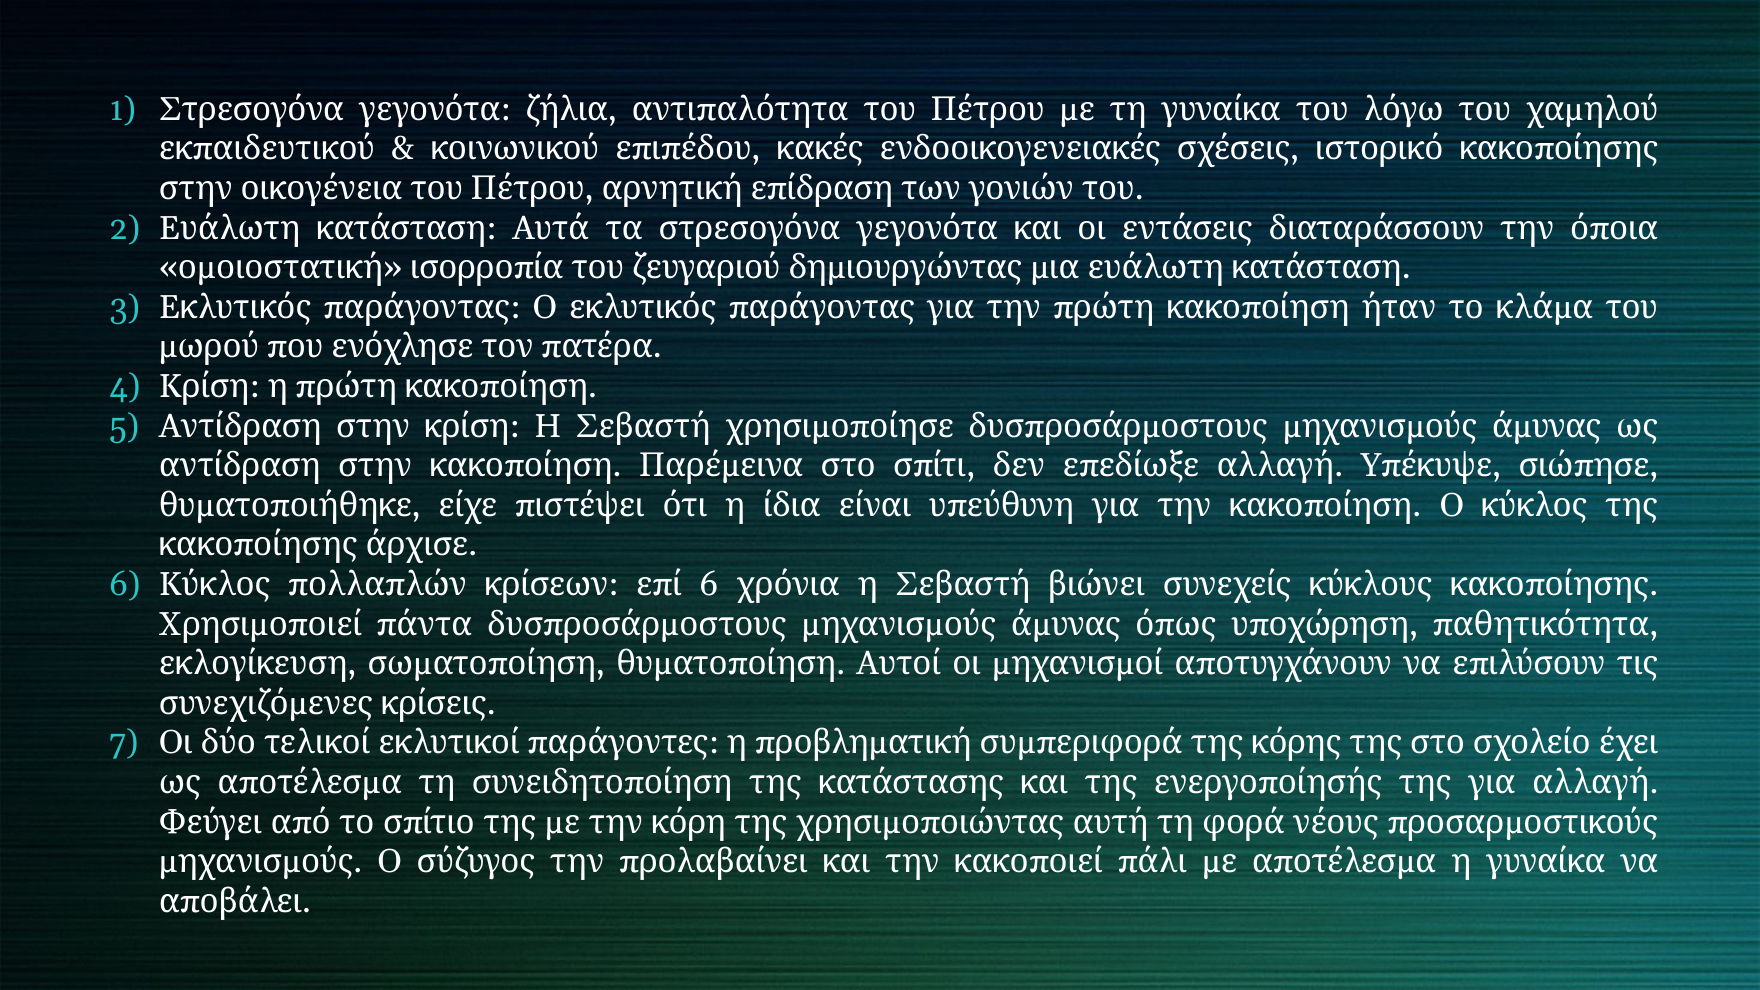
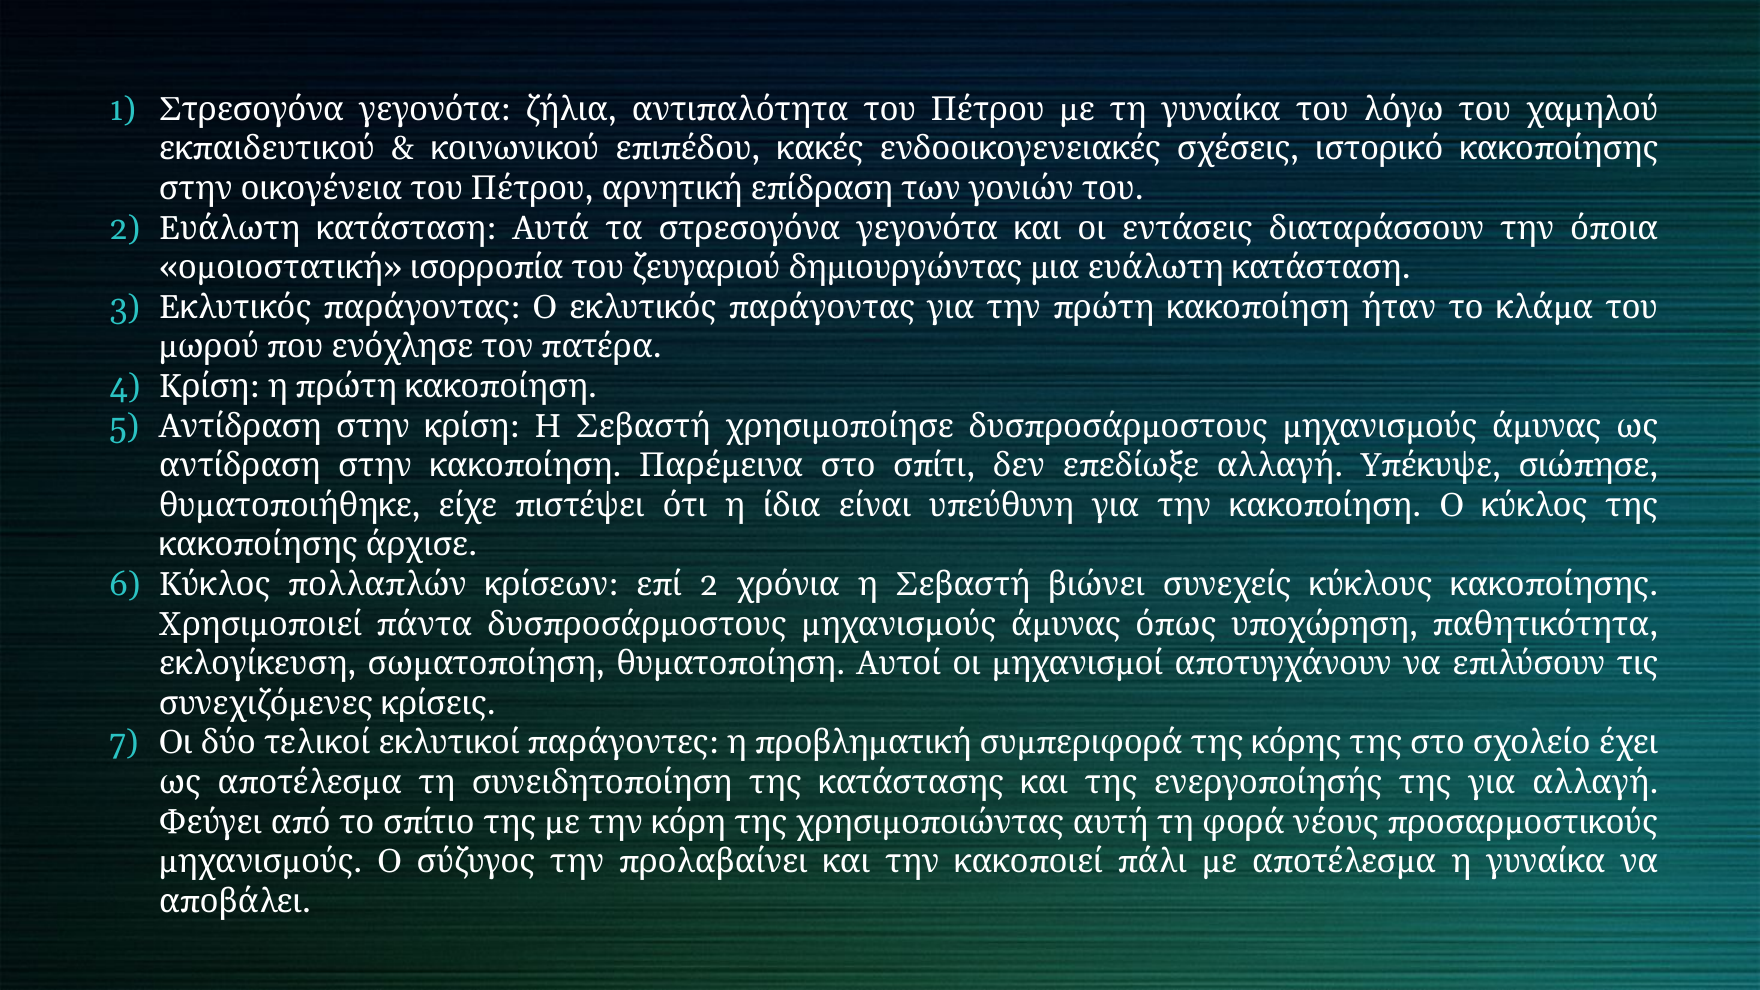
6 at (709, 585): 6 -> 2
